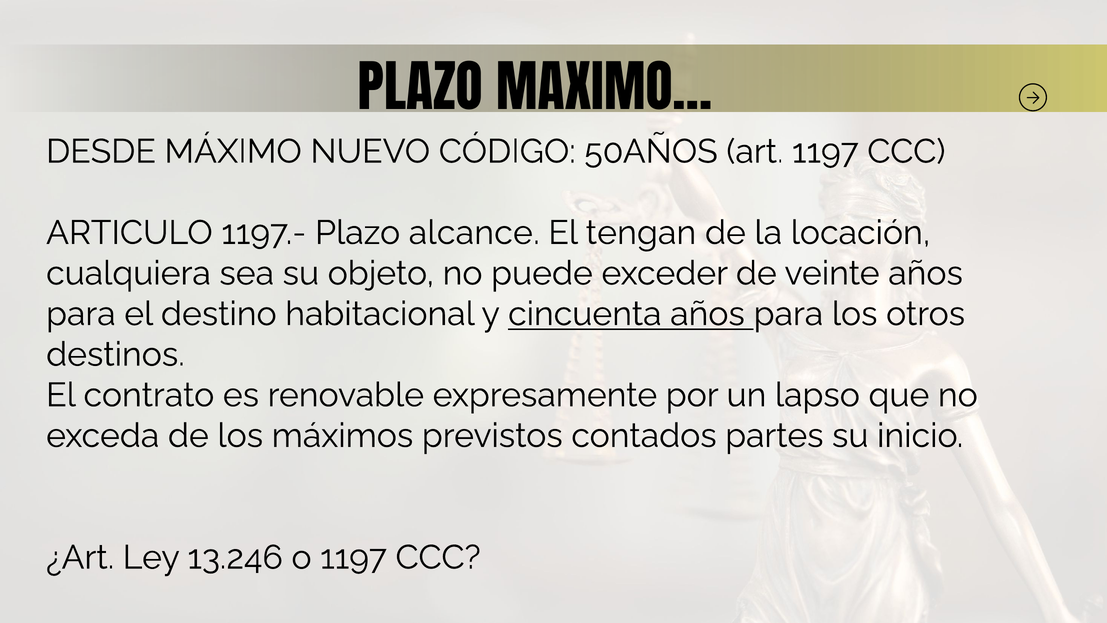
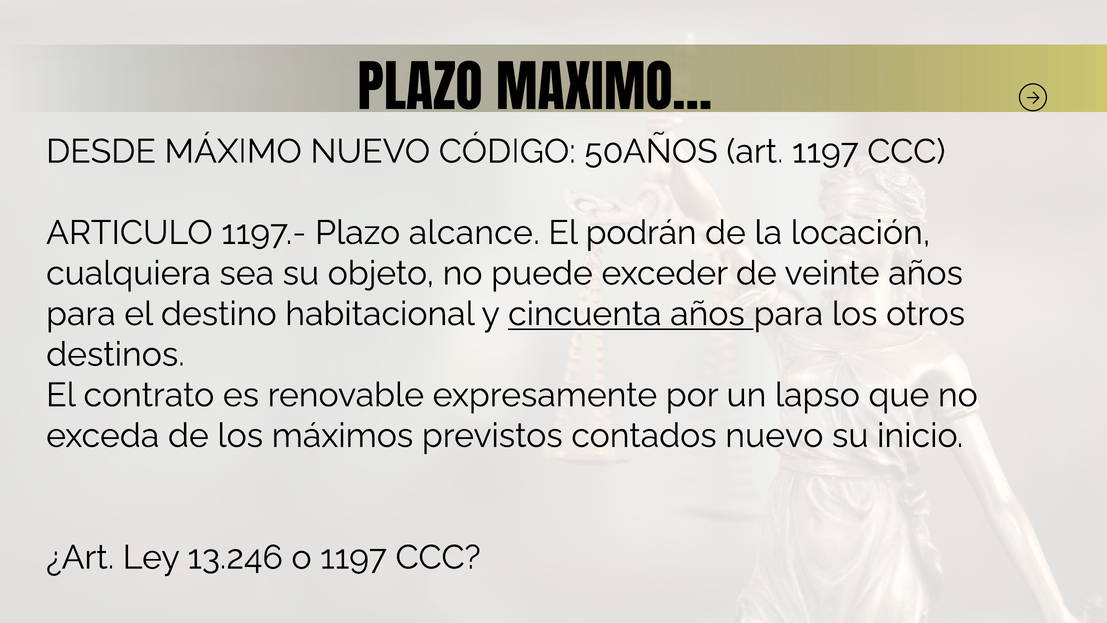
tengan: tengan -> podrán
contados partes: partes -> nuevo
